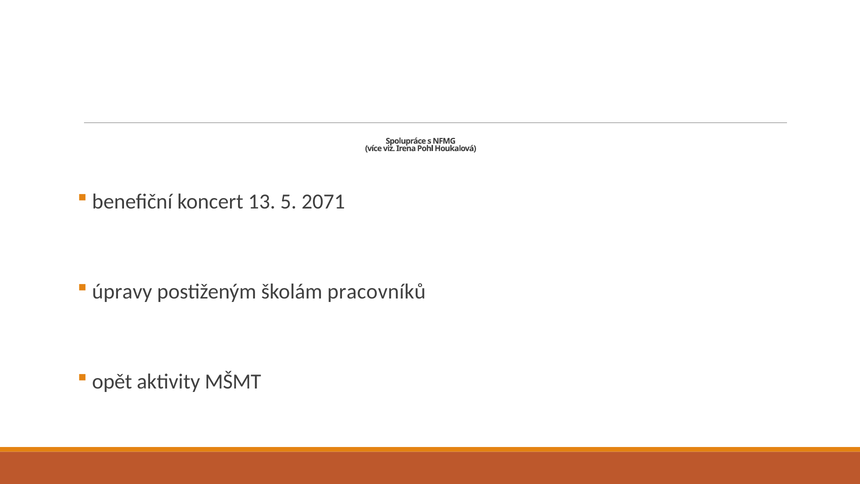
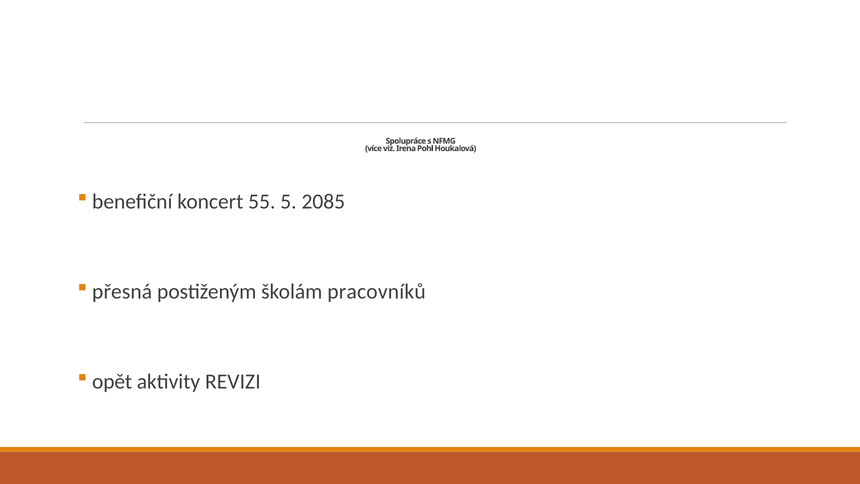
13: 13 -> 55
2071: 2071 -> 2085
úpravy: úpravy -> přesná
MŠMT: MŠMT -> REVIZI
